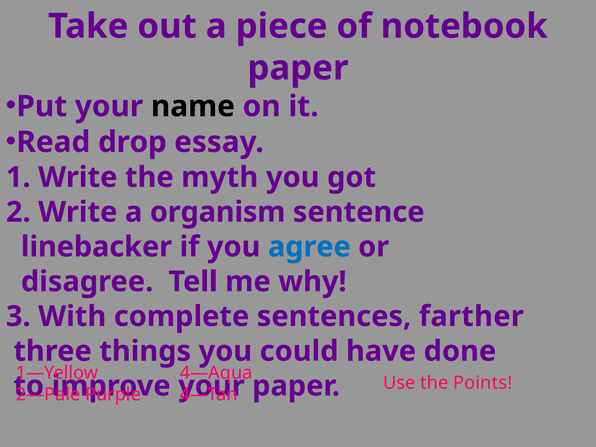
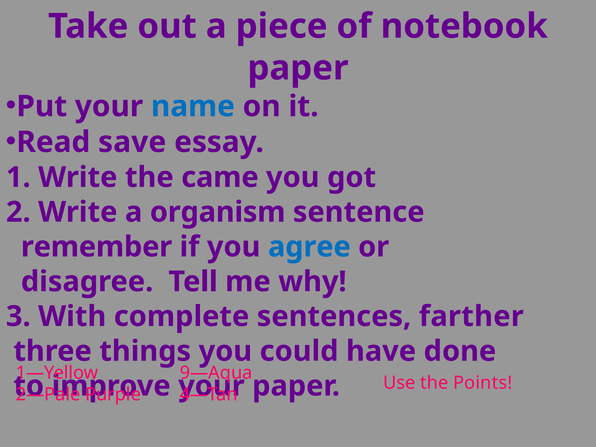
name colour: black -> blue
drop: drop -> save
myth: myth -> came
linebacker: linebacker -> remember
4—Aqua: 4—Aqua -> 9—Aqua
